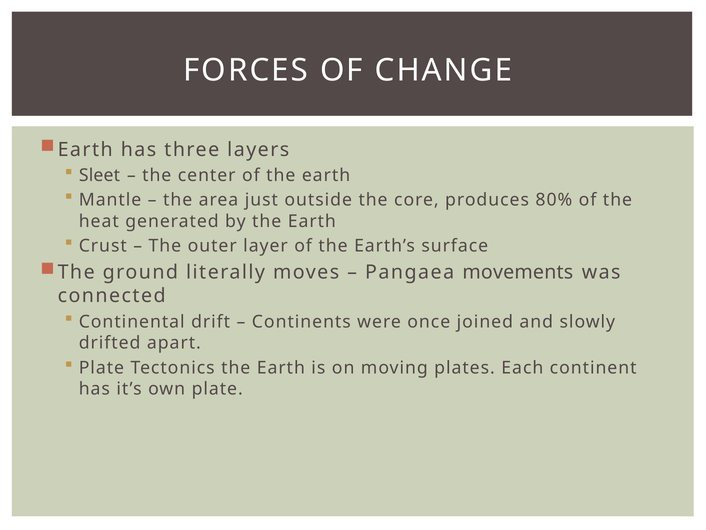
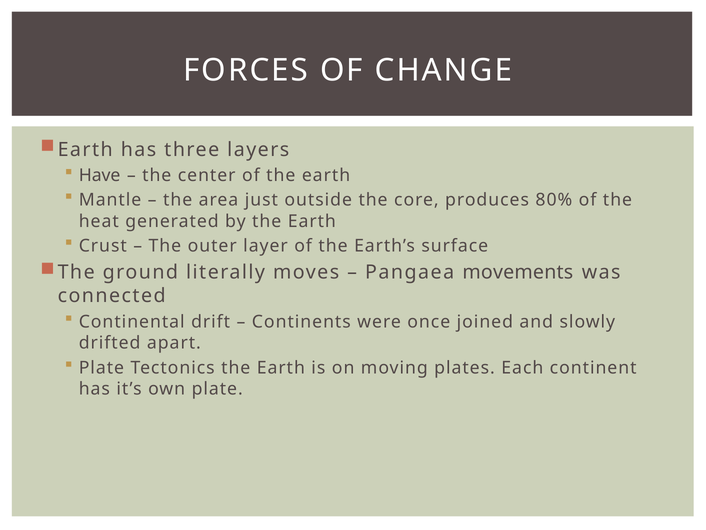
Sleet: Sleet -> Have
